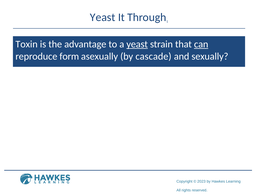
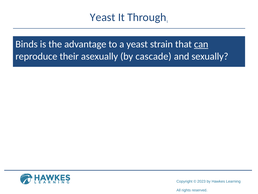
Toxin: Toxin -> Binds
yeast at (137, 44) underline: present -> none
form: form -> their
